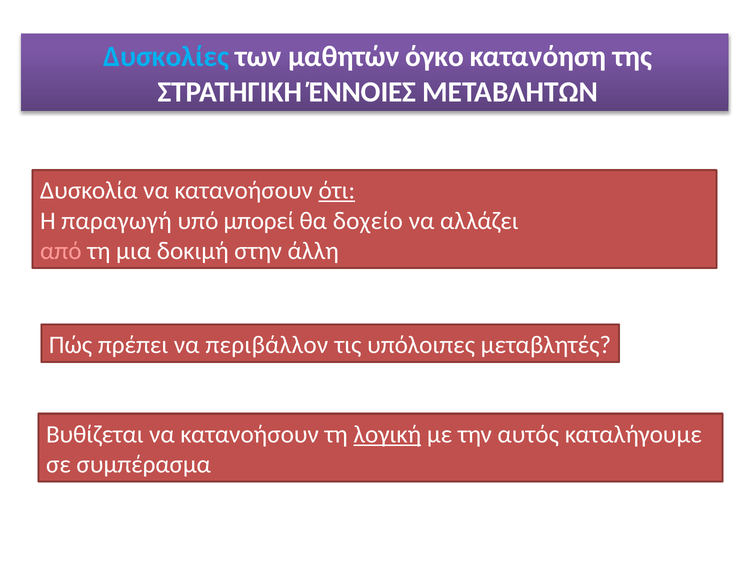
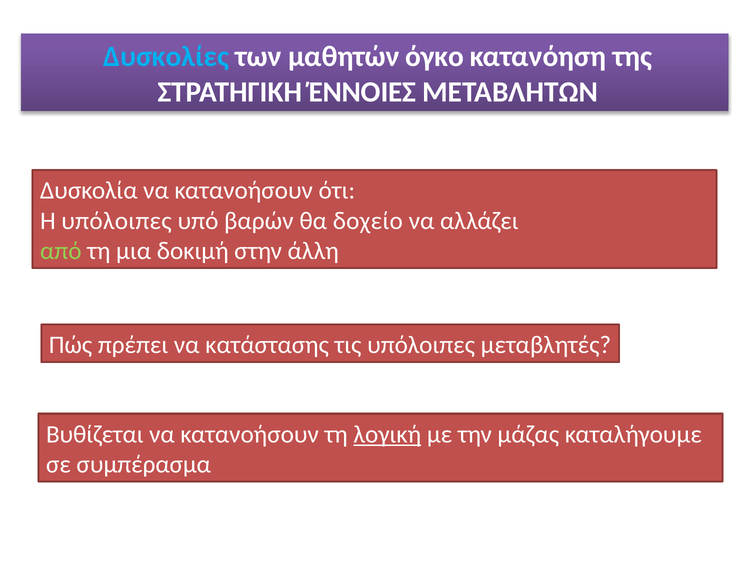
ότι underline: present -> none
Η παραγωγή: παραγωγή -> υπόλοιπες
μπορεί: μπορεί -> βαρών
από colour: pink -> light green
περιβάλλον: περιβάλλον -> κατάστασης
αυτός: αυτός -> μάζας
